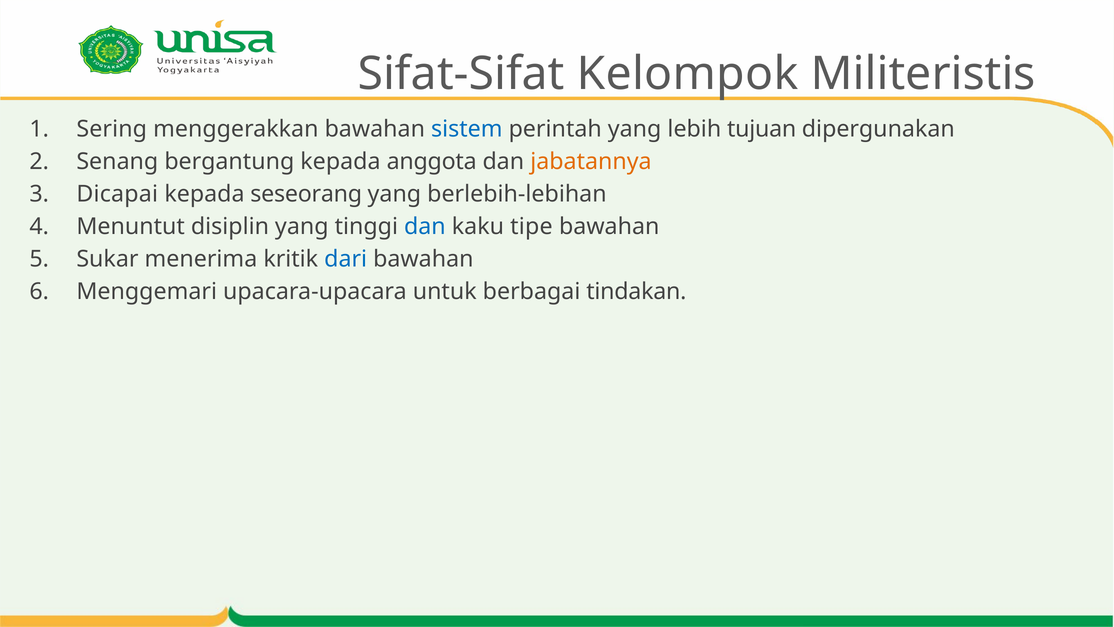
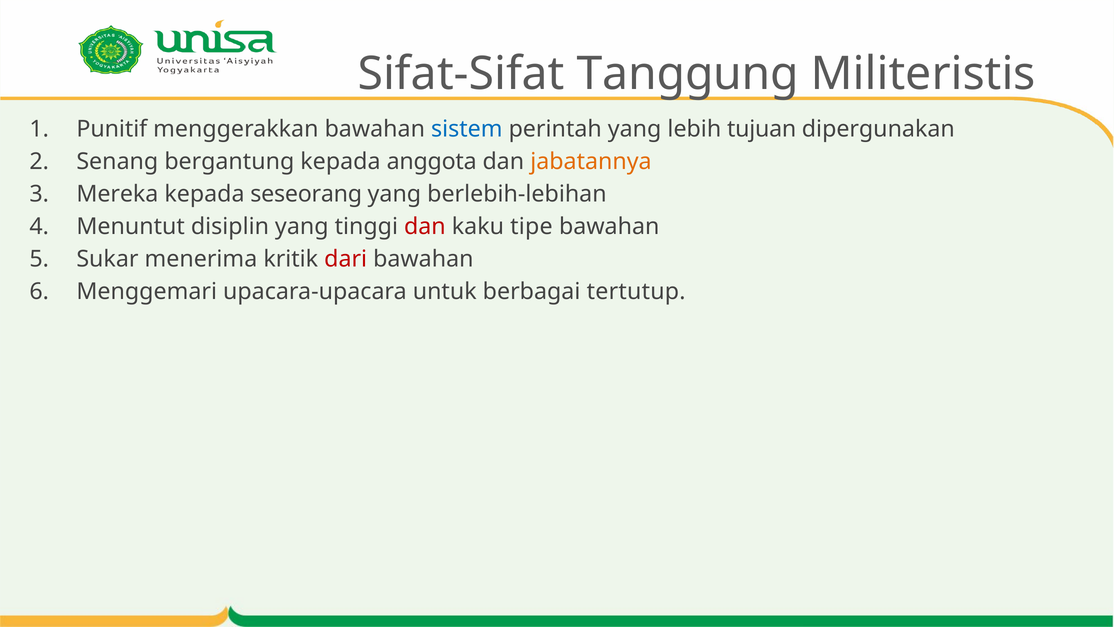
Kelompok: Kelompok -> Tanggung
Sering: Sering -> Punitif
Dicapai: Dicapai -> Mereka
dan at (425, 227) colour: blue -> red
dari colour: blue -> red
tindakan: tindakan -> tertutup
